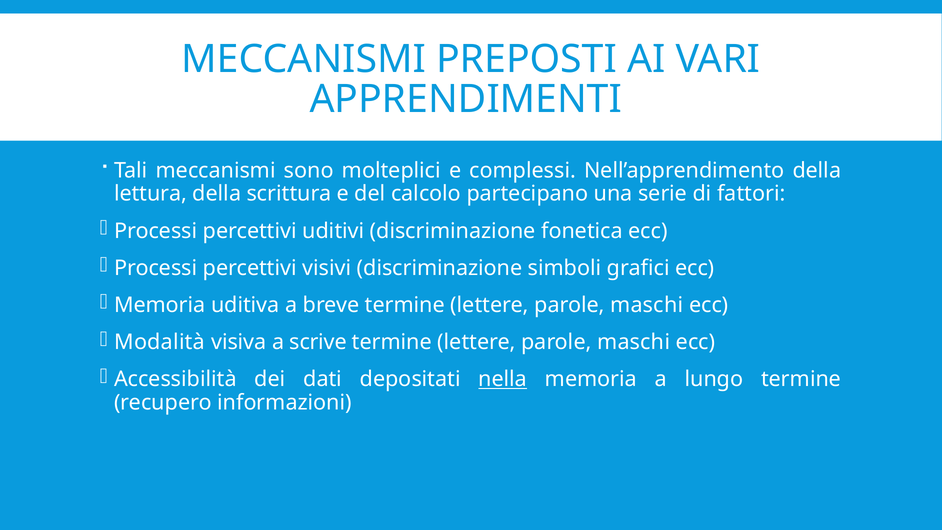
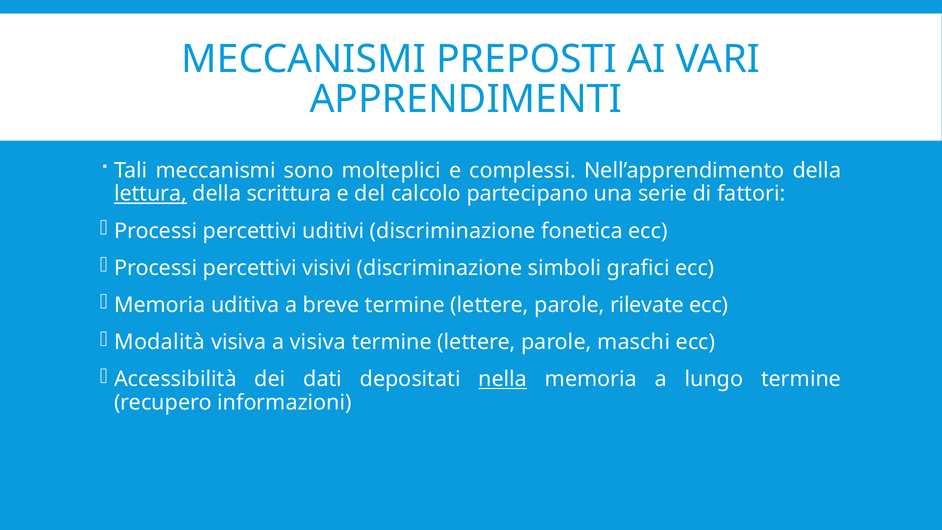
lettura underline: none -> present
maschi at (647, 305): maschi -> rilevate
a scrive: scrive -> visiva
